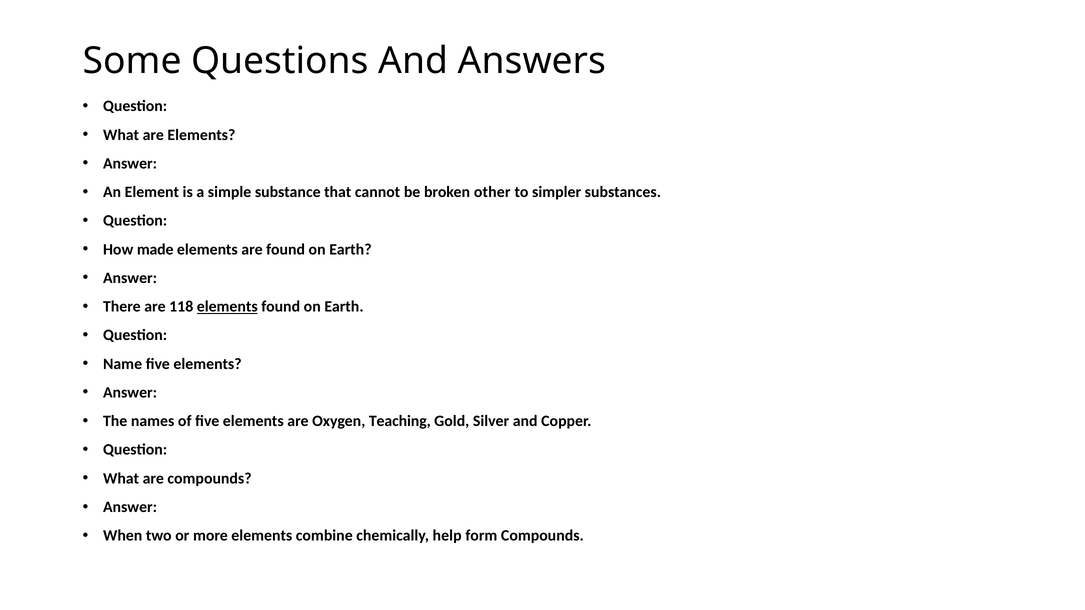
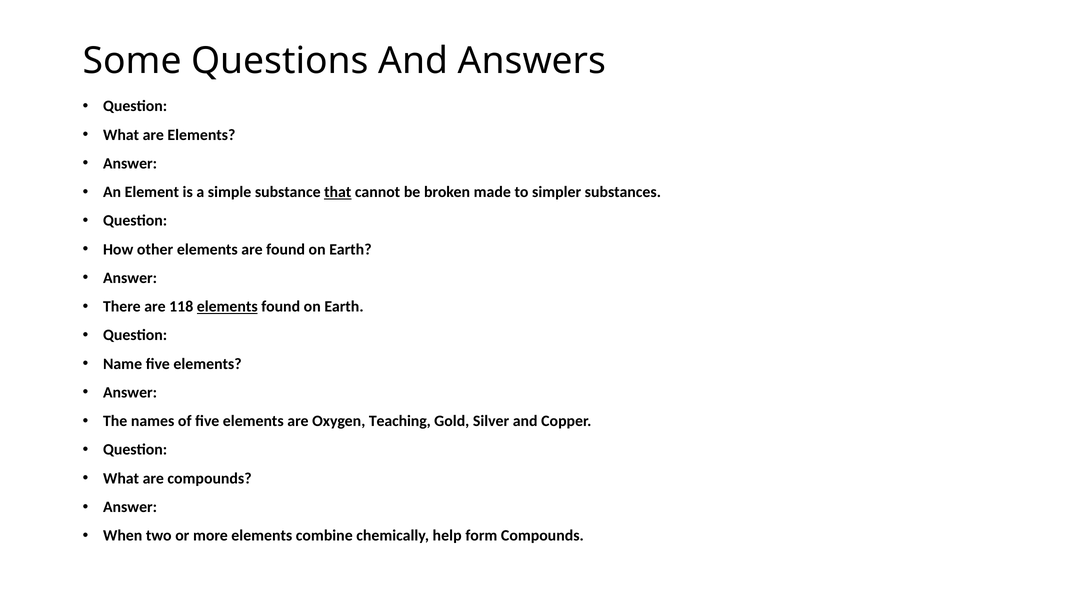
that underline: none -> present
other: other -> made
made: made -> other
